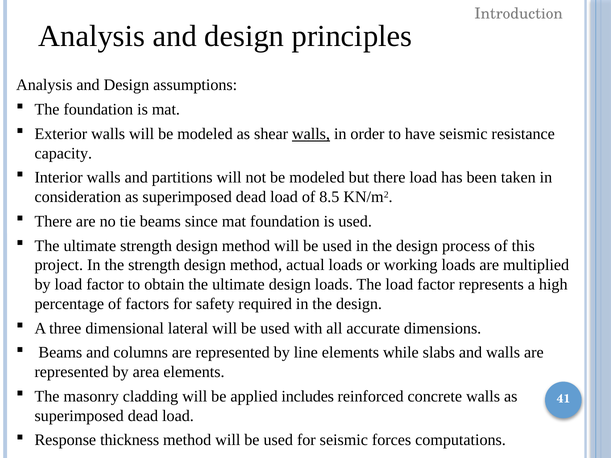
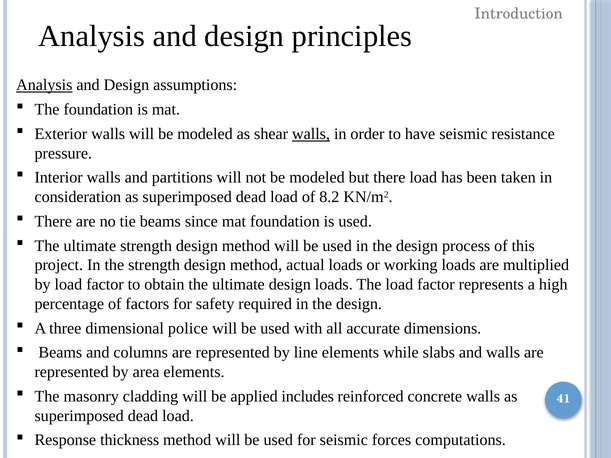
Analysis at (44, 85) underline: none -> present
capacity: capacity -> pressure
8.5: 8.5 -> 8.2
lateral: lateral -> police
